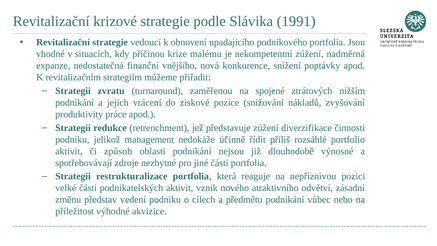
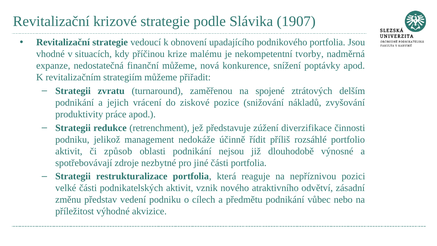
1991: 1991 -> 1907
nekompetentní zúžení: zúžení -> tvorby
finanční vnějšího: vnějšího -> můžeme
nižším: nižším -> delším
